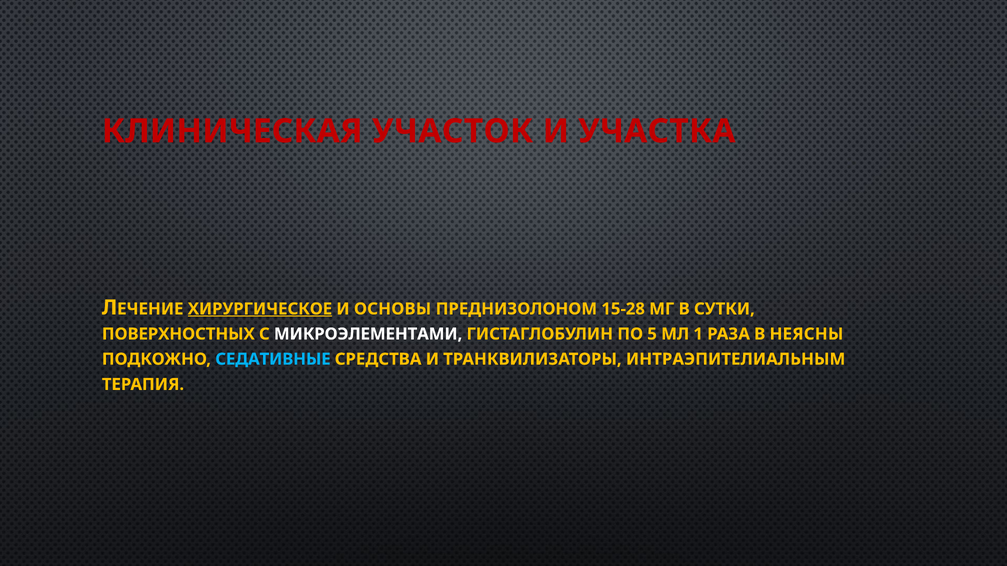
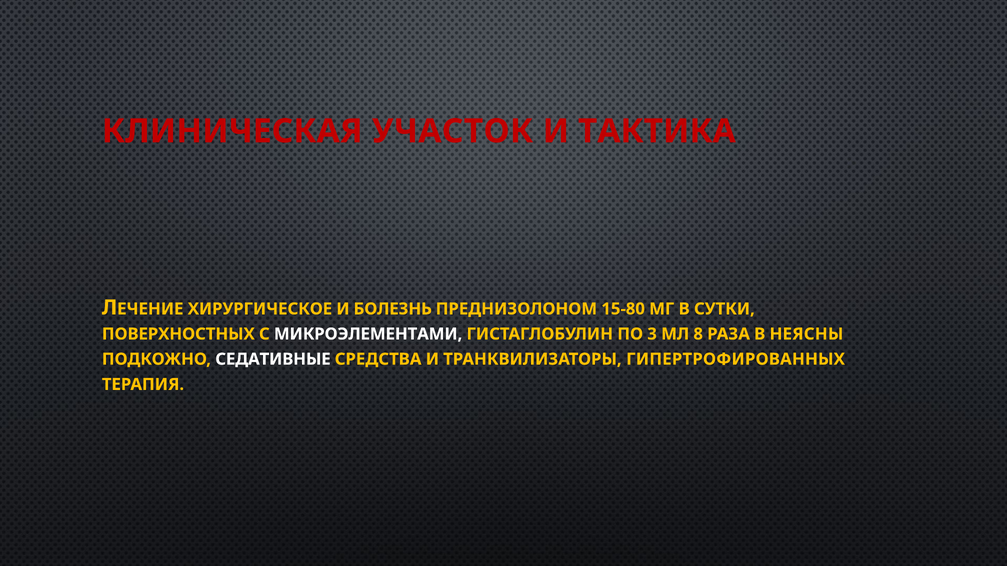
УЧАСТКА: УЧАСТКА -> ТАКТИКА
ХИРУРГИЧЕСКОЕ underline: present -> none
ОСНОВЫ: ОСНОВЫ -> БОЛЕЗНЬ
15-28: 15-28 -> 15-80
5: 5 -> 3
1: 1 -> 8
СЕДАТИВНЫЕ colour: light blue -> white
ИНТРАЭПИТЕЛИАЛЬНЫМ: ИНТРАЭПИТЕЛИАЛЬНЫМ -> ГИПЕРТРОФИРОВАННЫХ
